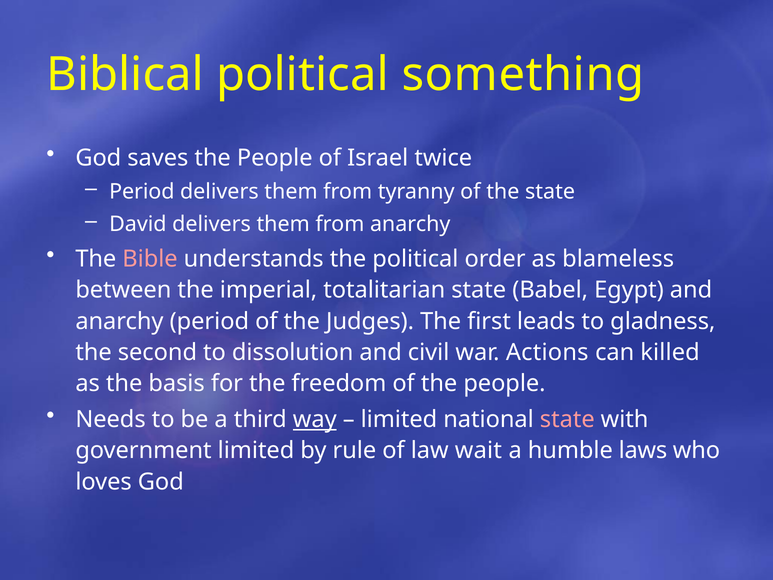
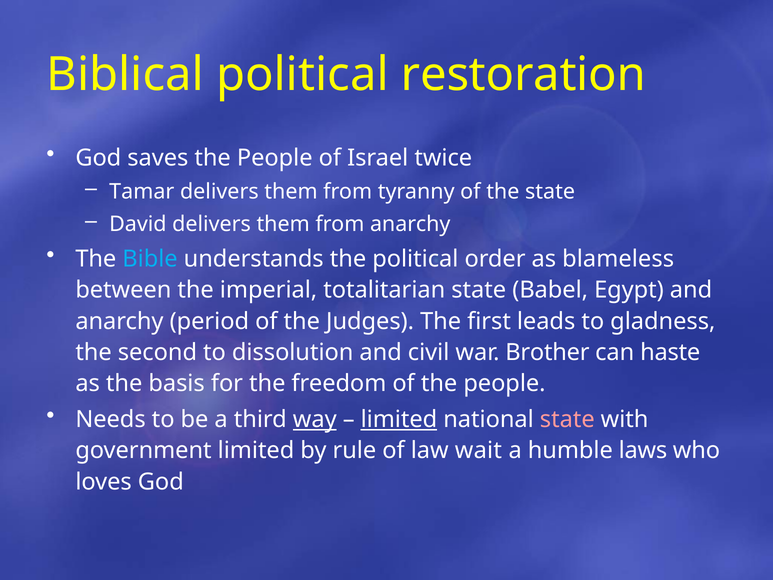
something: something -> restoration
Period at (142, 192): Period -> Tamar
Bible colour: pink -> light blue
Actions: Actions -> Brother
killed: killed -> haste
limited at (399, 419) underline: none -> present
